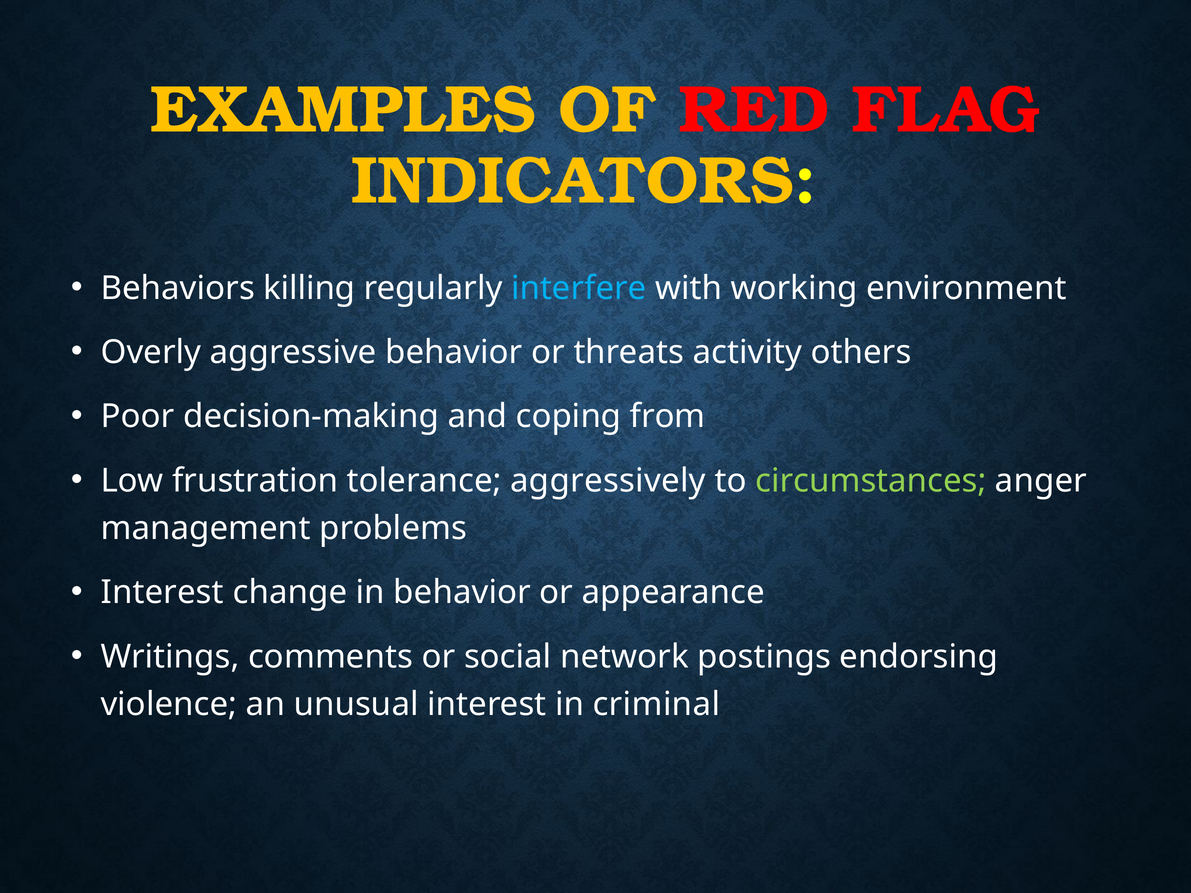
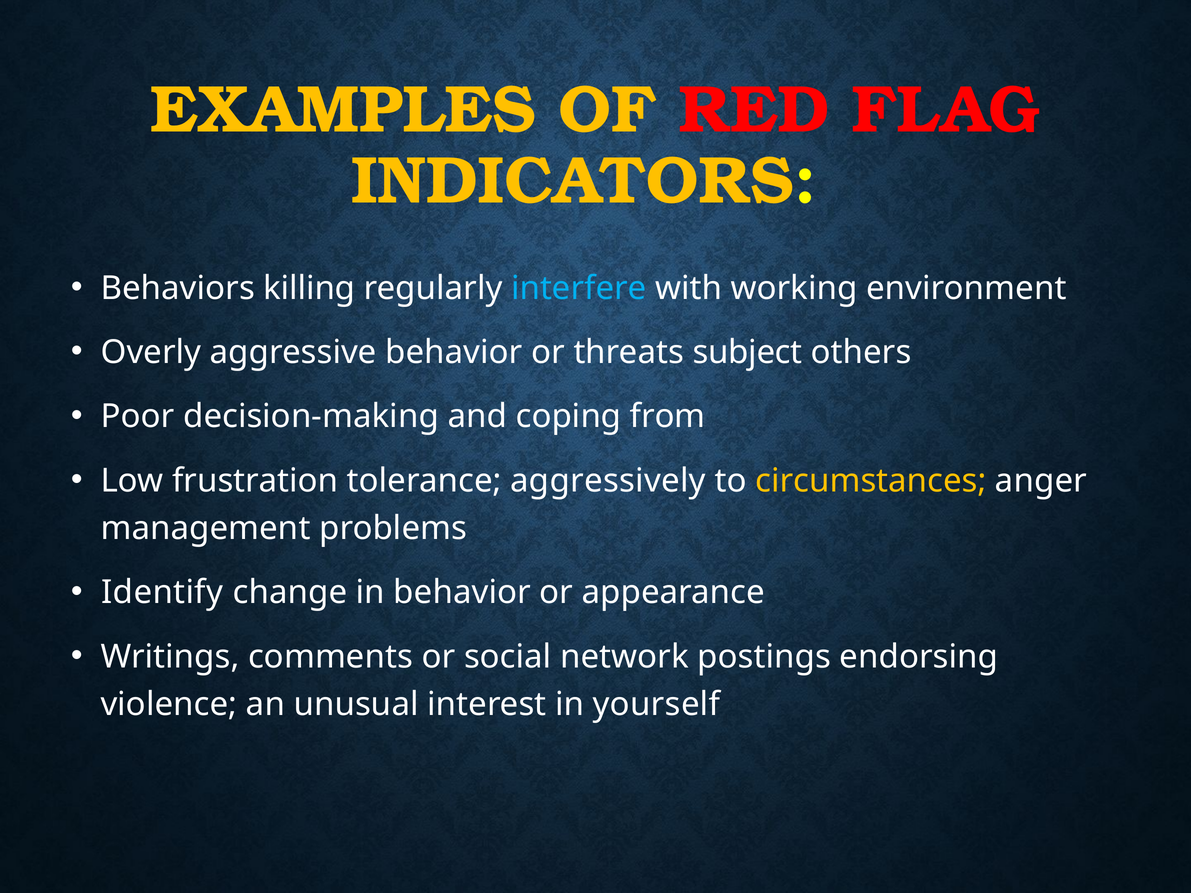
activity: activity -> subject
circumstances colour: light green -> yellow
Interest at (162, 593): Interest -> Identify
criminal: criminal -> yourself
